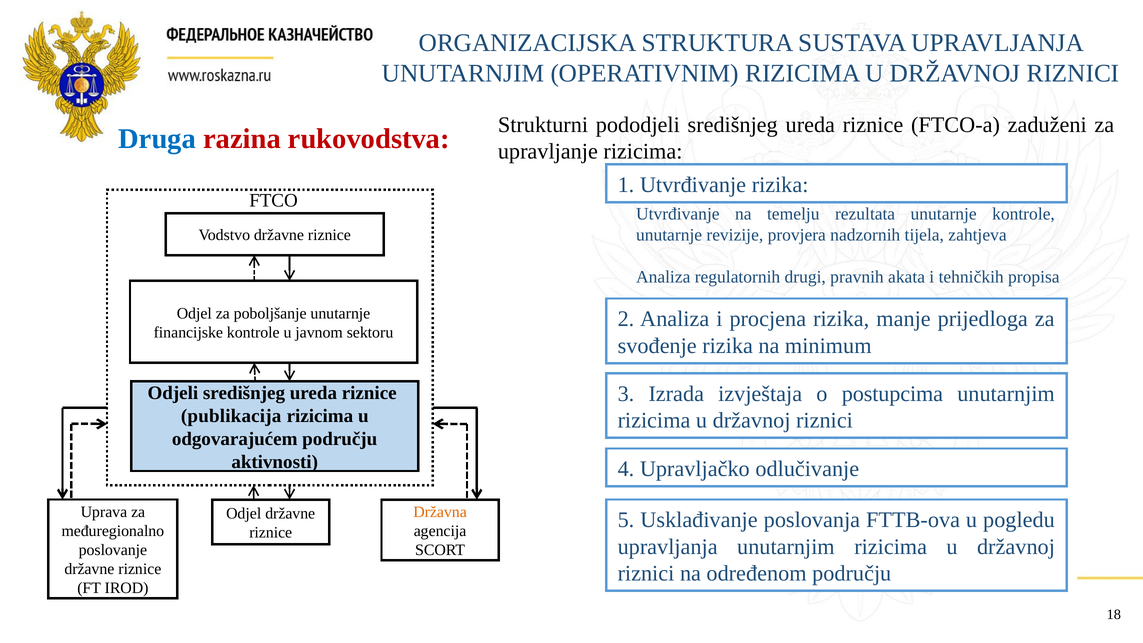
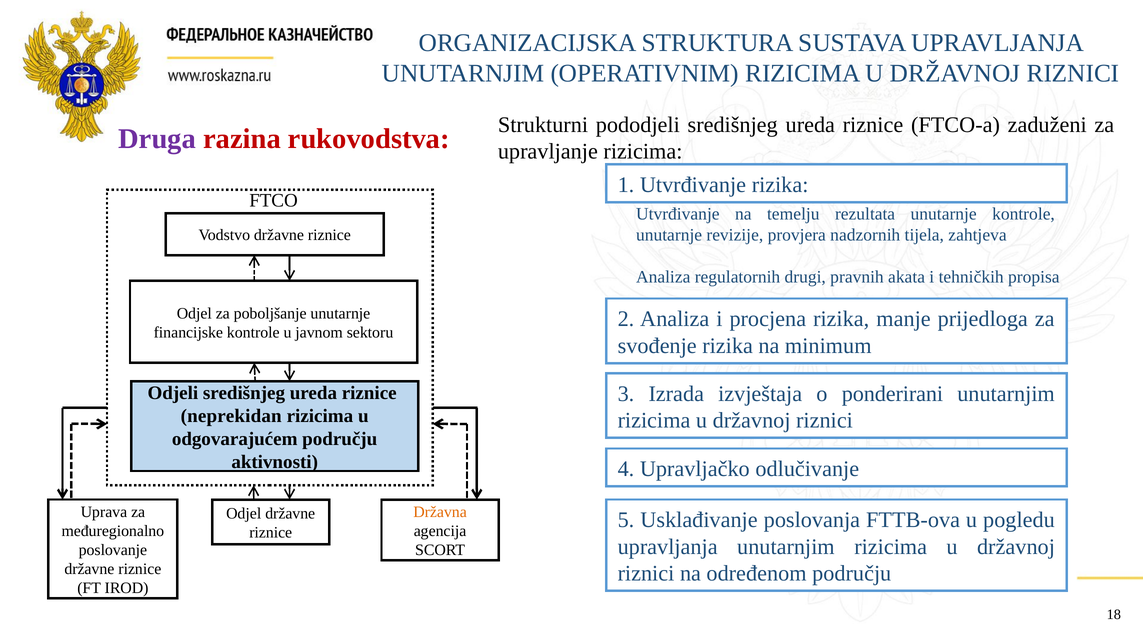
Druga colour: blue -> purple
postupcima: postupcima -> ponderirani
publikacija: publikacija -> neprekidan
